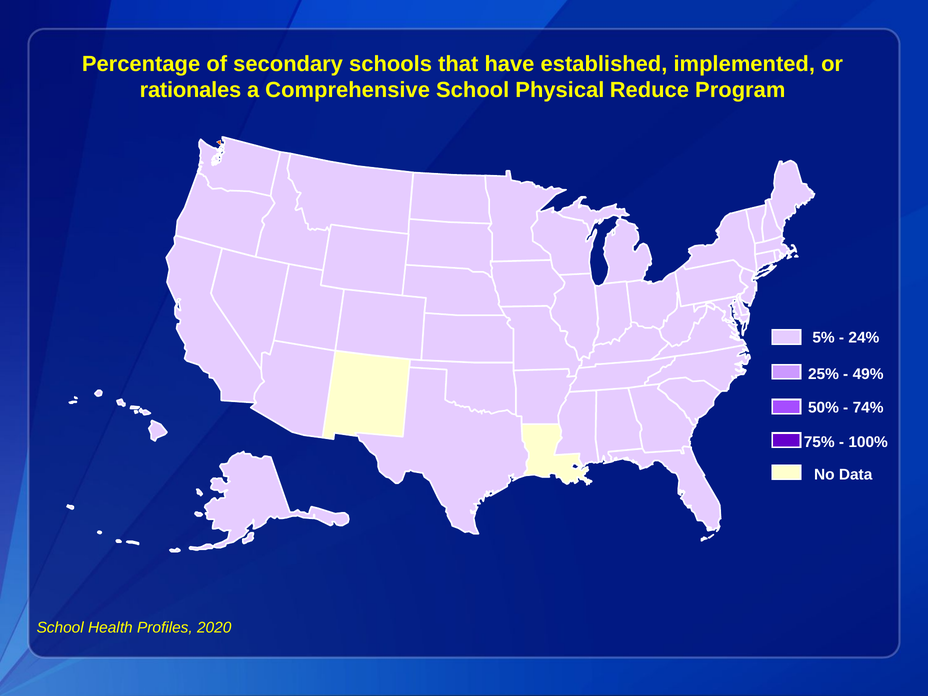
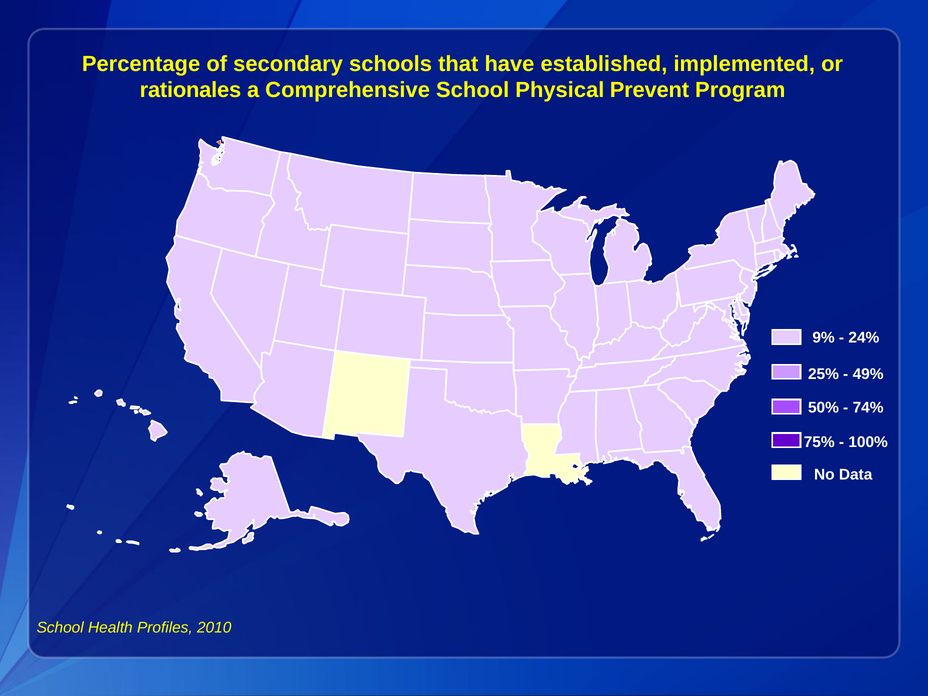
Reduce: Reduce -> Prevent
5%: 5% -> 9%
2020: 2020 -> 2010
